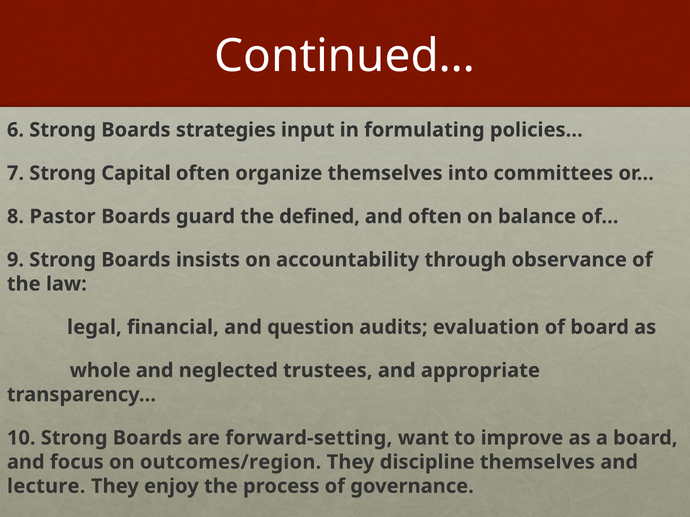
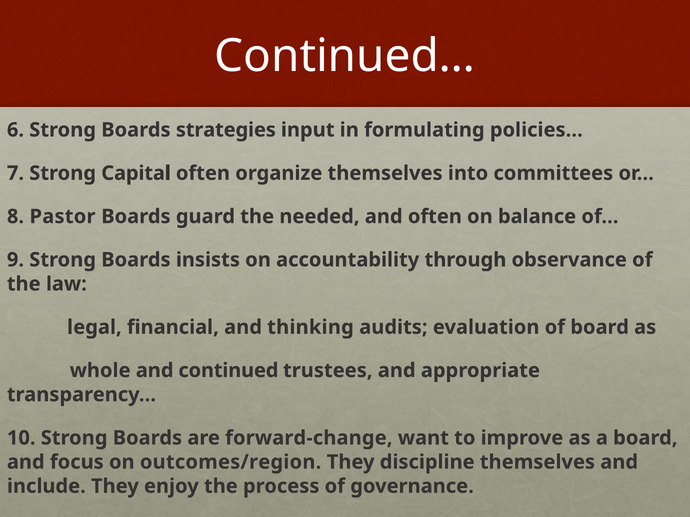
defined: defined -> needed
question: question -> thinking
neglected: neglected -> continued
forward-setting: forward-setting -> forward-change
lecture: lecture -> include
